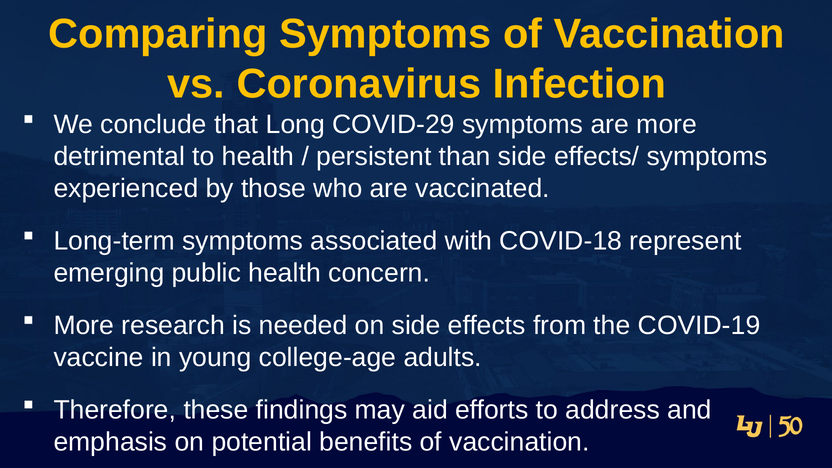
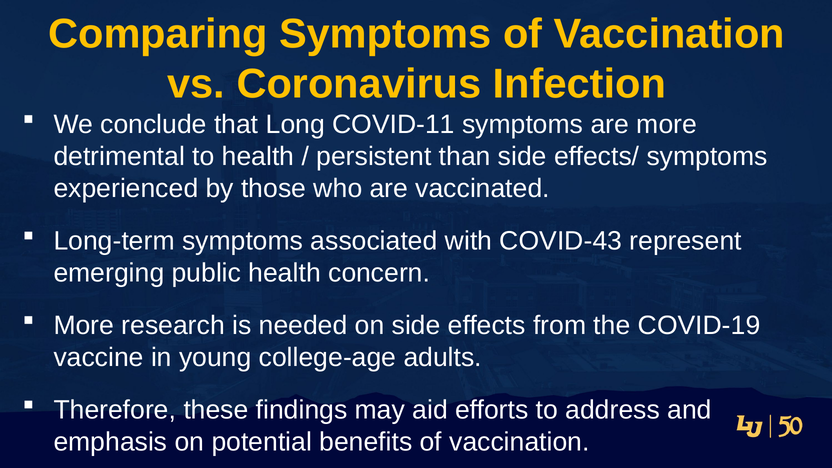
COVID-29: COVID-29 -> COVID-11
COVID-18: COVID-18 -> COVID-43
